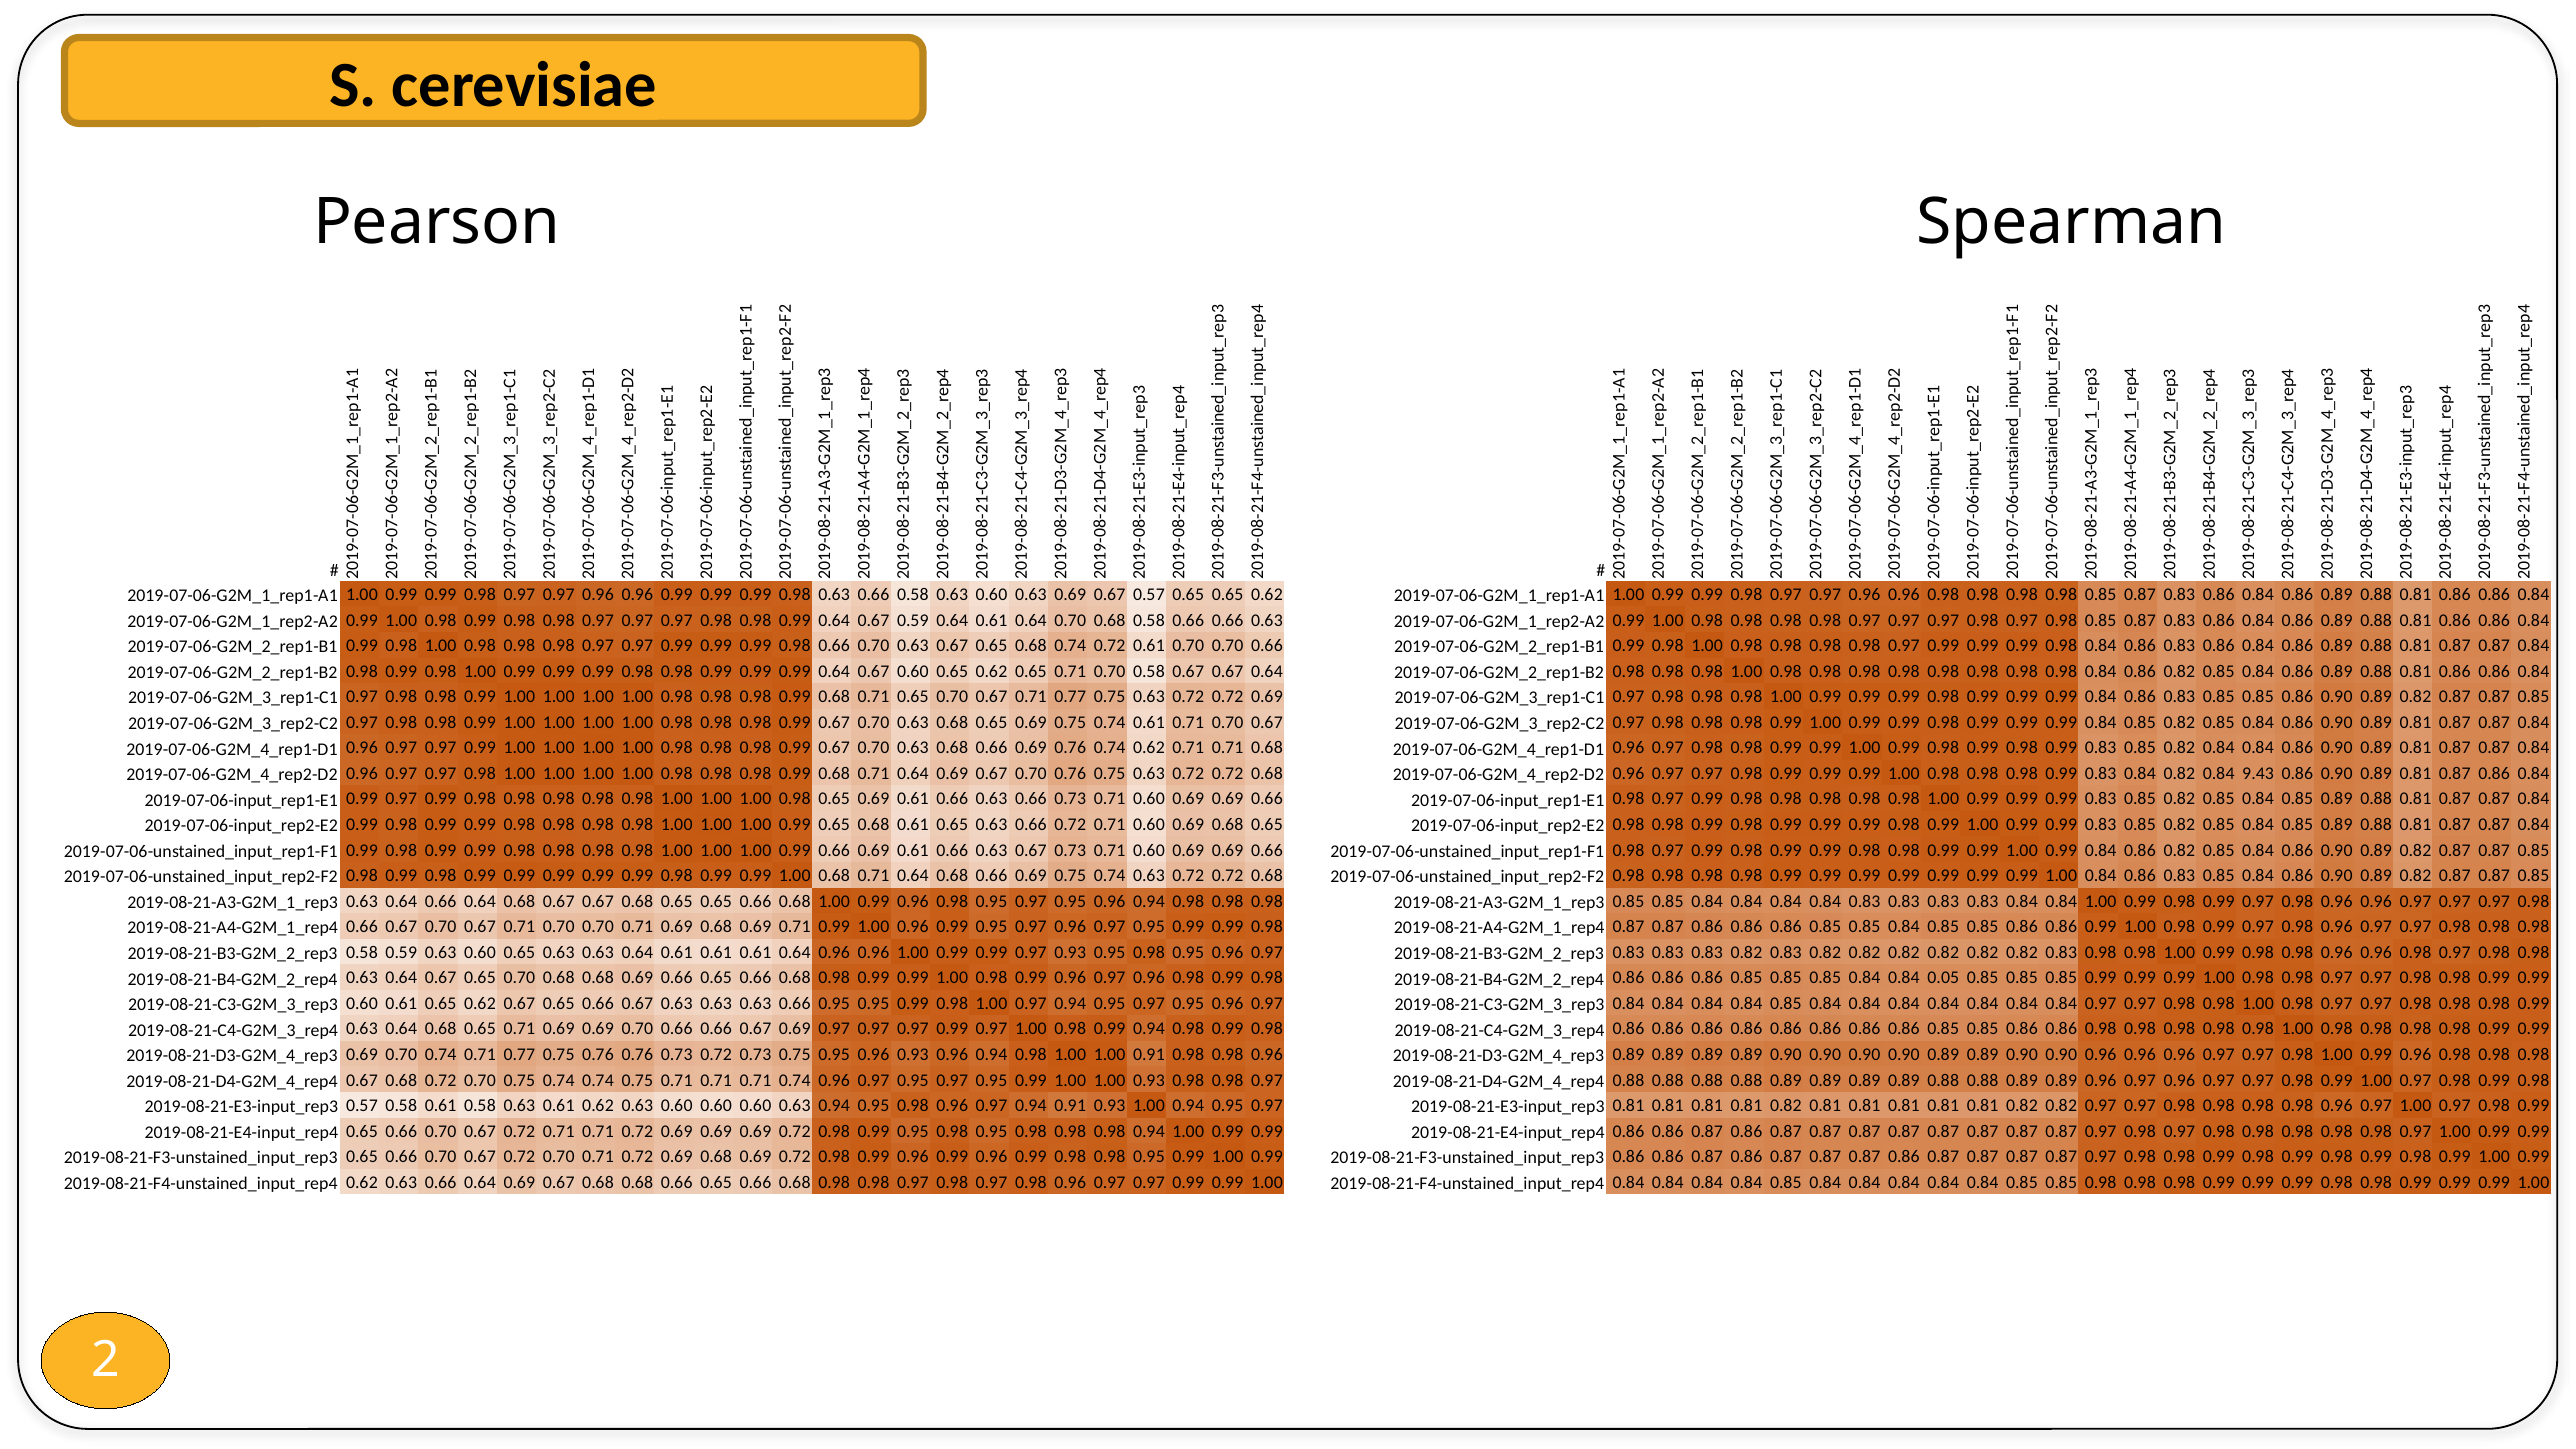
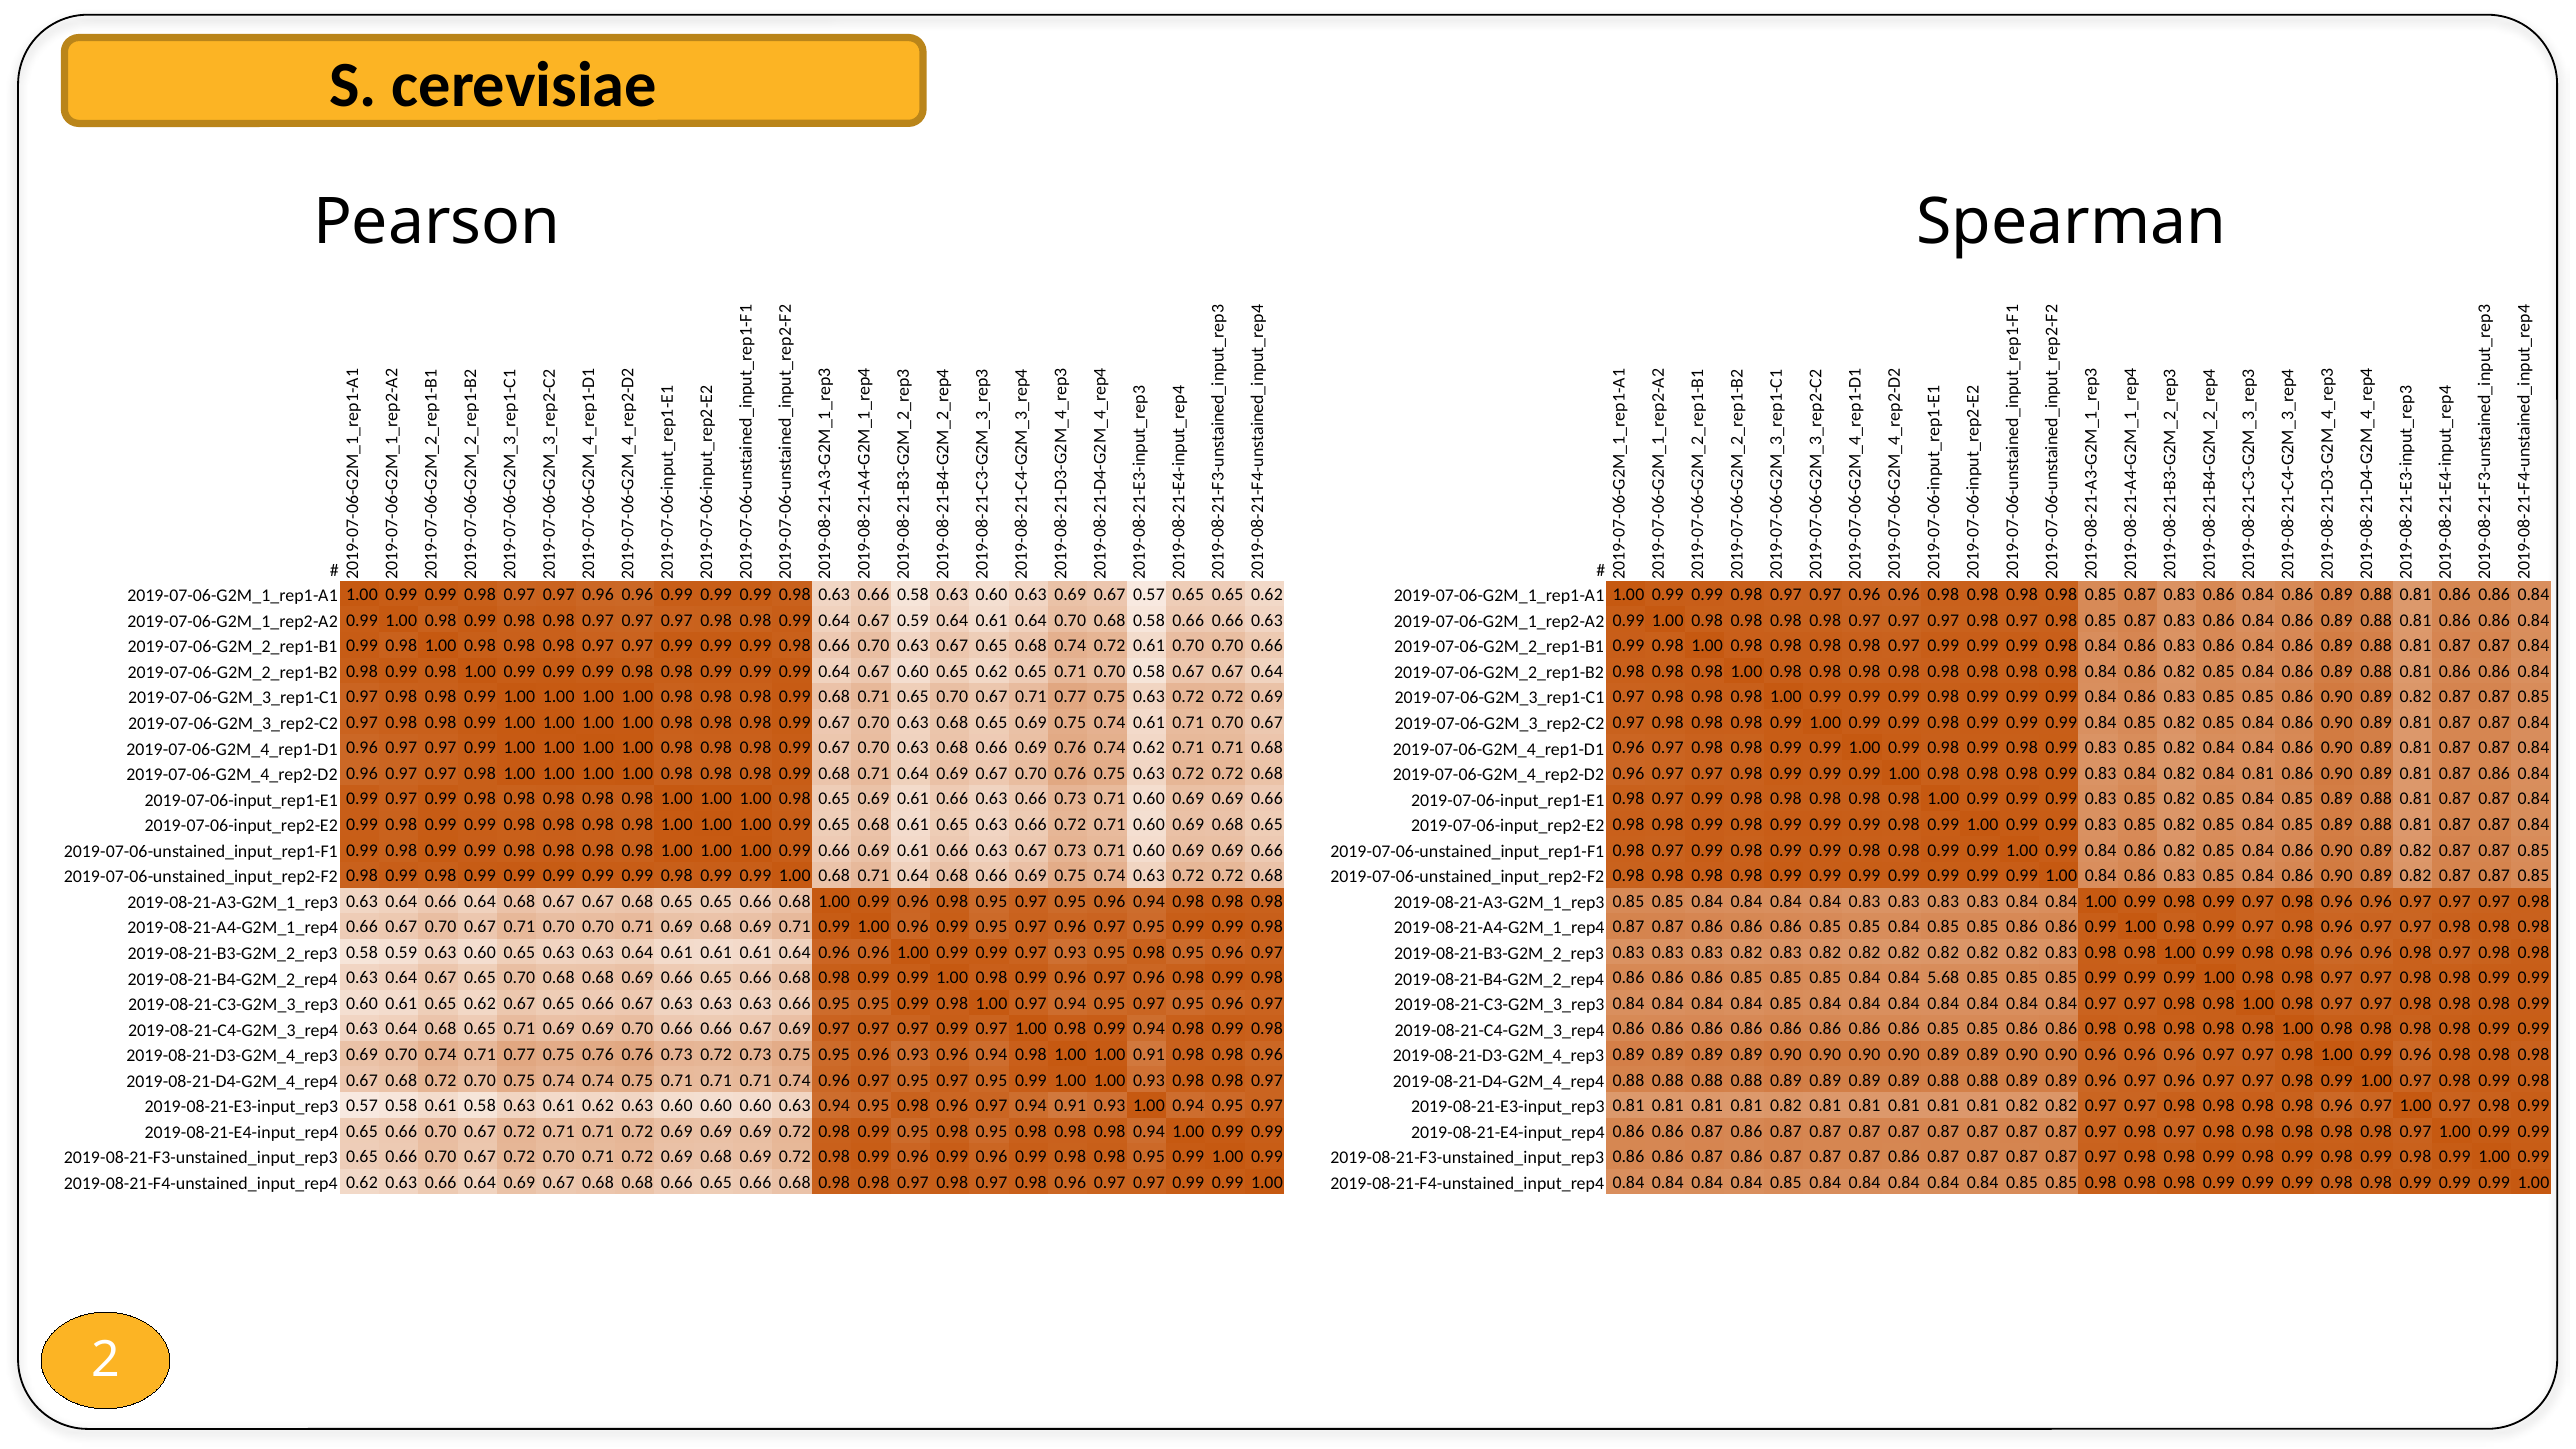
0.84 9.43: 9.43 -> 0.81
0.05: 0.05 -> 5.68
